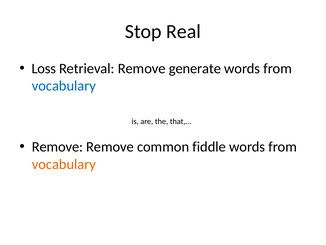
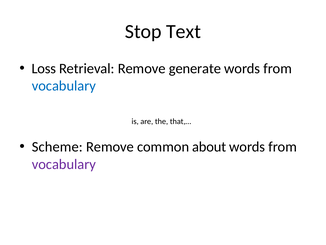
Real: Real -> Text
Remove at (57, 147): Remove -> Scheme
fiddle: fiddle -> about
vocabulary at (64, 164) colour: orange -> purple
